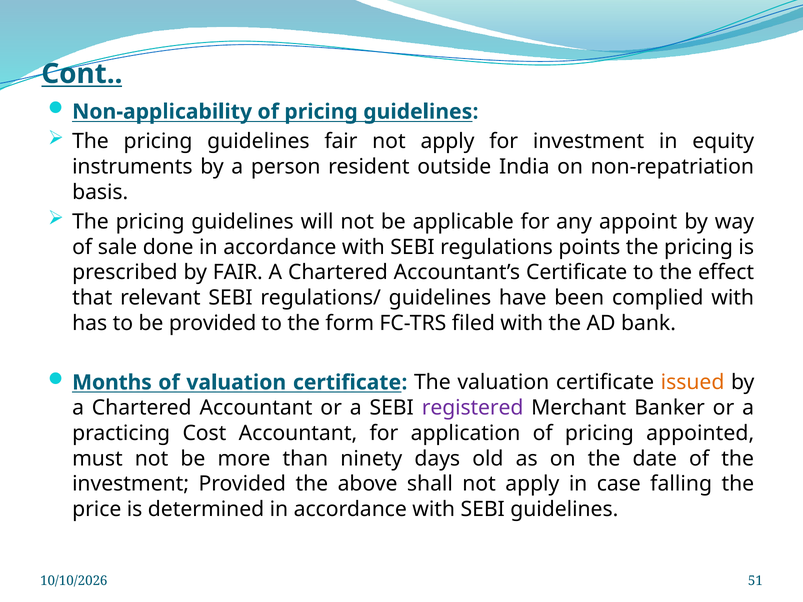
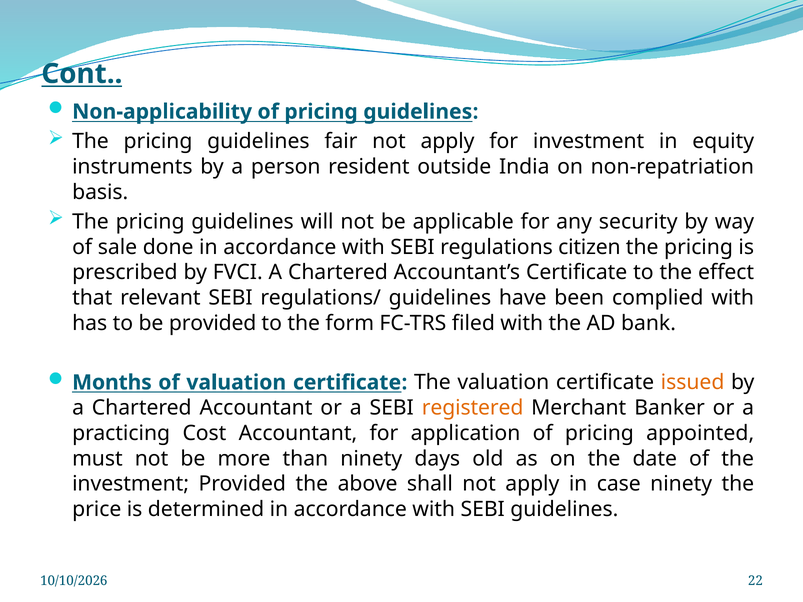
appoint: appoint -> security
points: points -> citizen
by FAIR: FAIR -> FVCI
registered colour: purple -> orange
case falling: falling -> ninety
51: 51 -> 22
